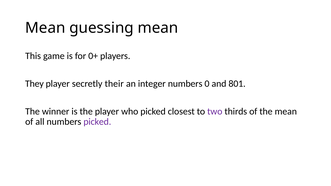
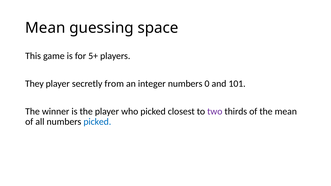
guessing mean: mean -> space
0+: 0+ -> 5+
their: their -> from
801: 801 -> 101
picked at (97, 122) colour: purple -> blue
